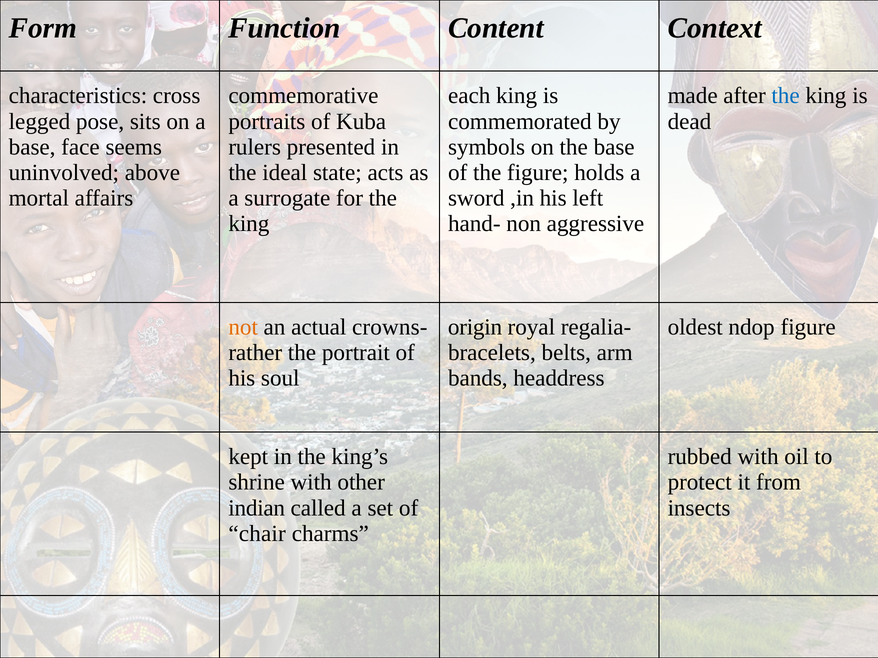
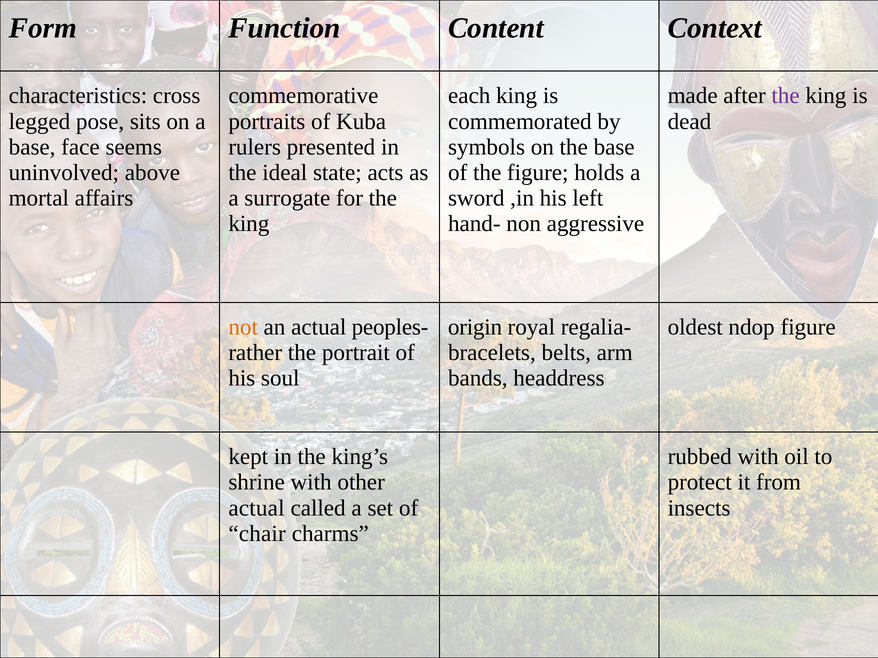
the at (786, 96) colour: blue -> purple
crowns-: crowns- -> peoples-
indian at (257, 508): indian -> actual
